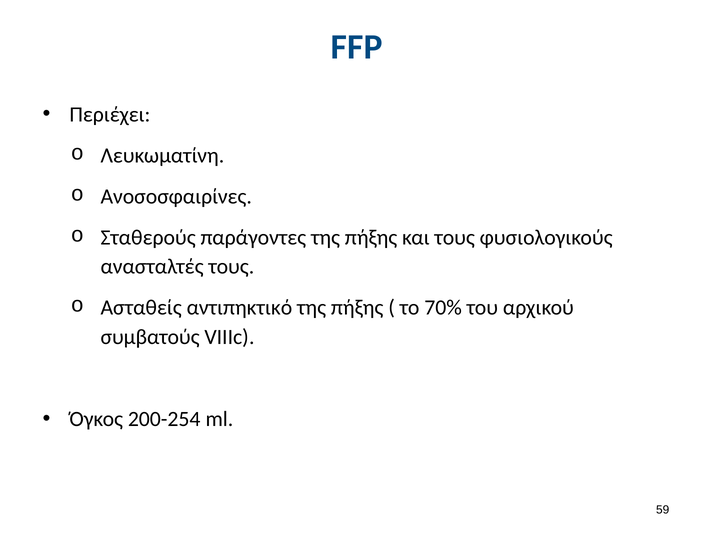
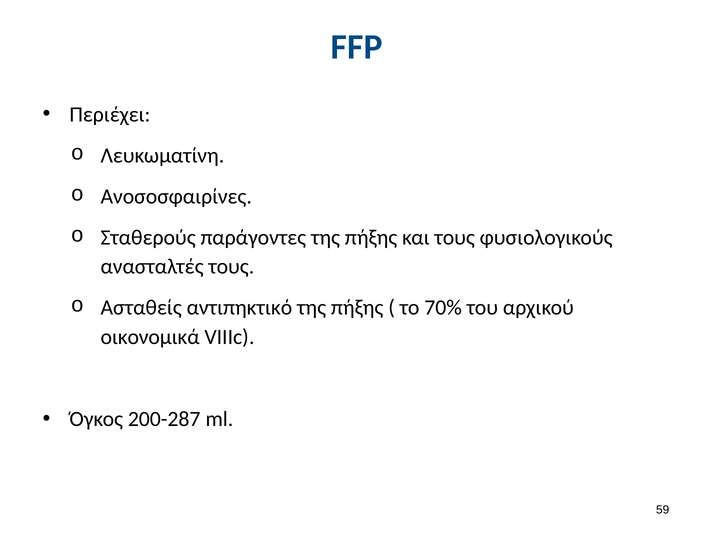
συμβατούς: συμβατούς -> οικονομικά
200-254: 200-254 -> 200-287
